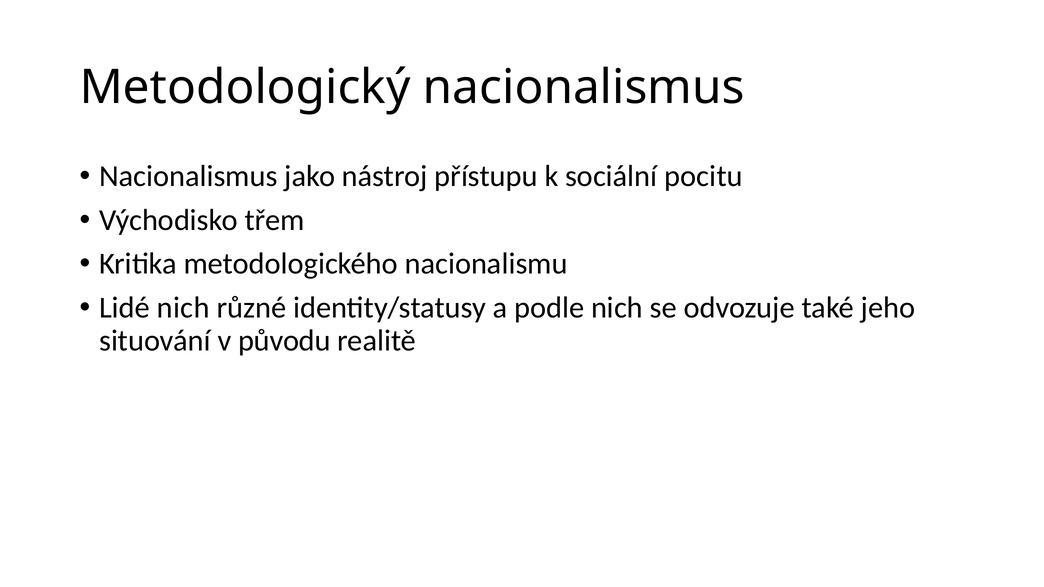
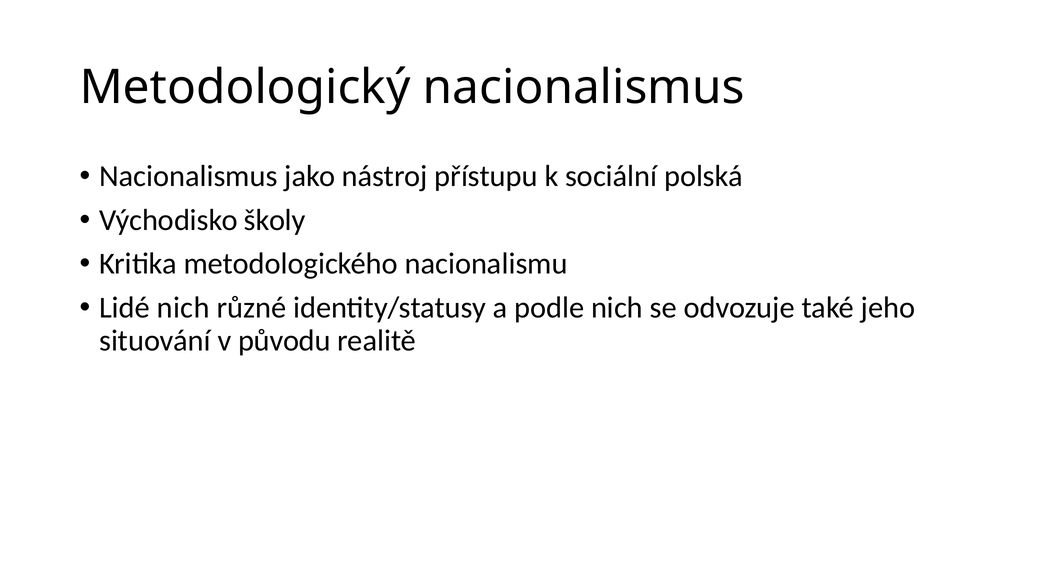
pocitu: pocitu -> polská
třem: třem -> školy
